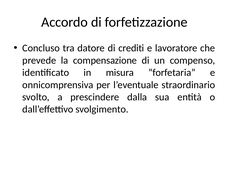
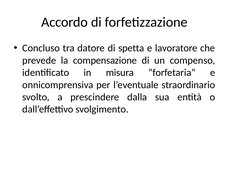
crediti: crediti -> spetta
